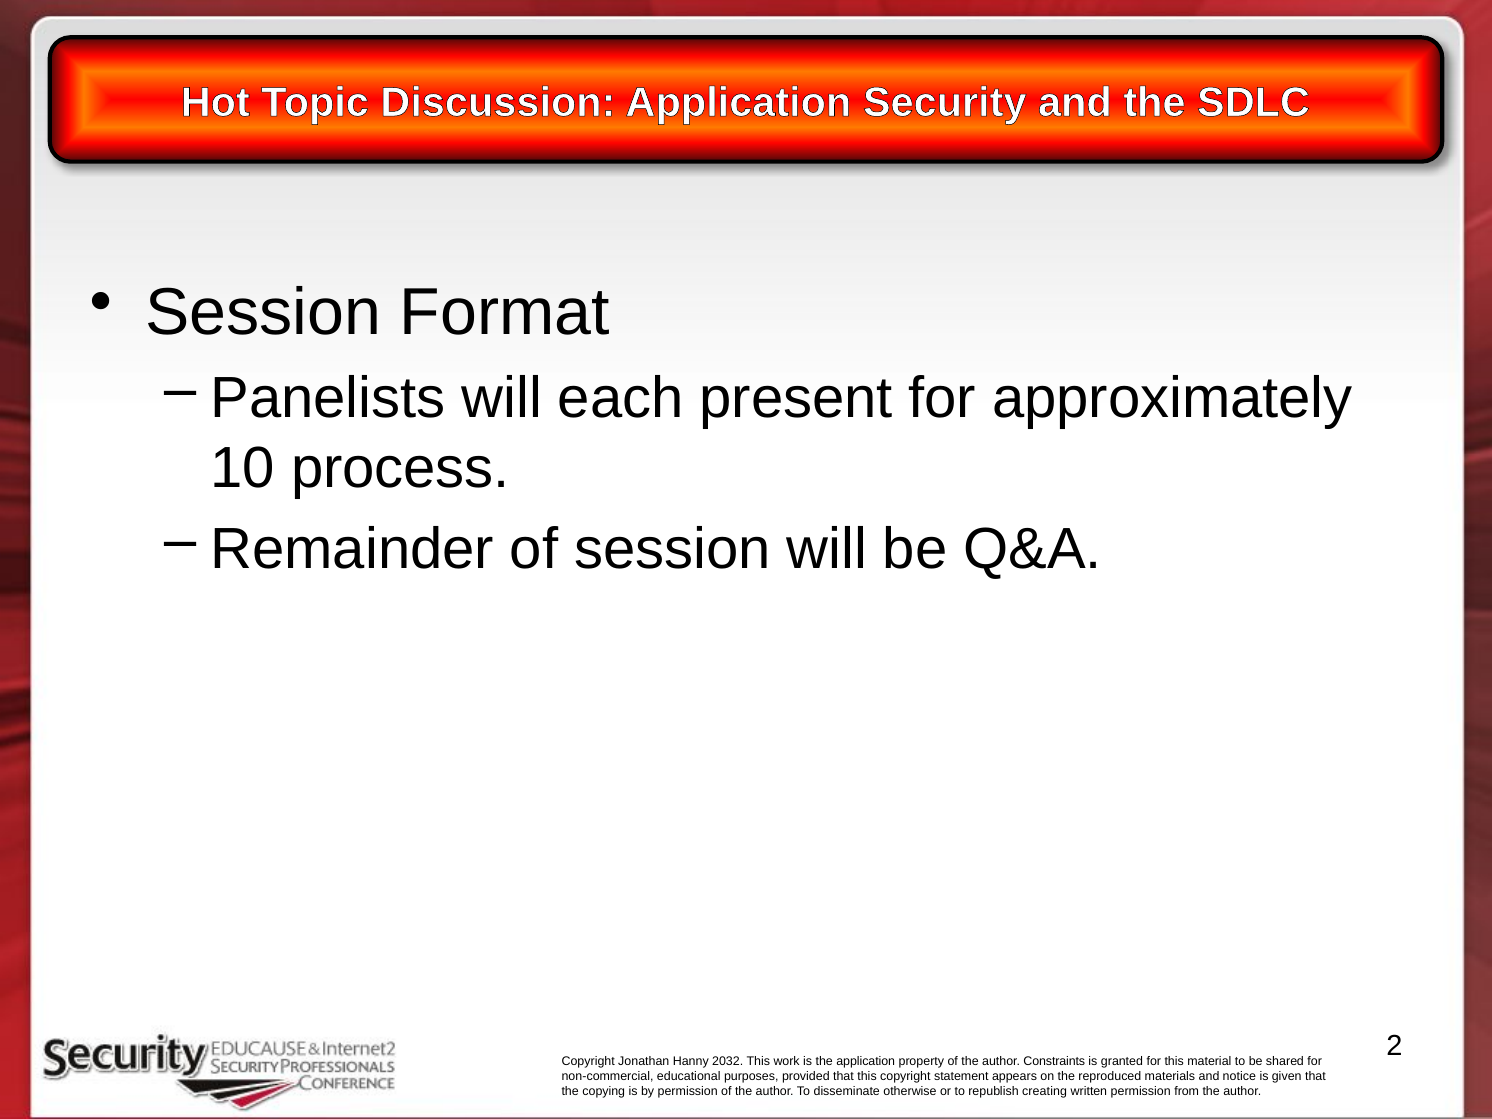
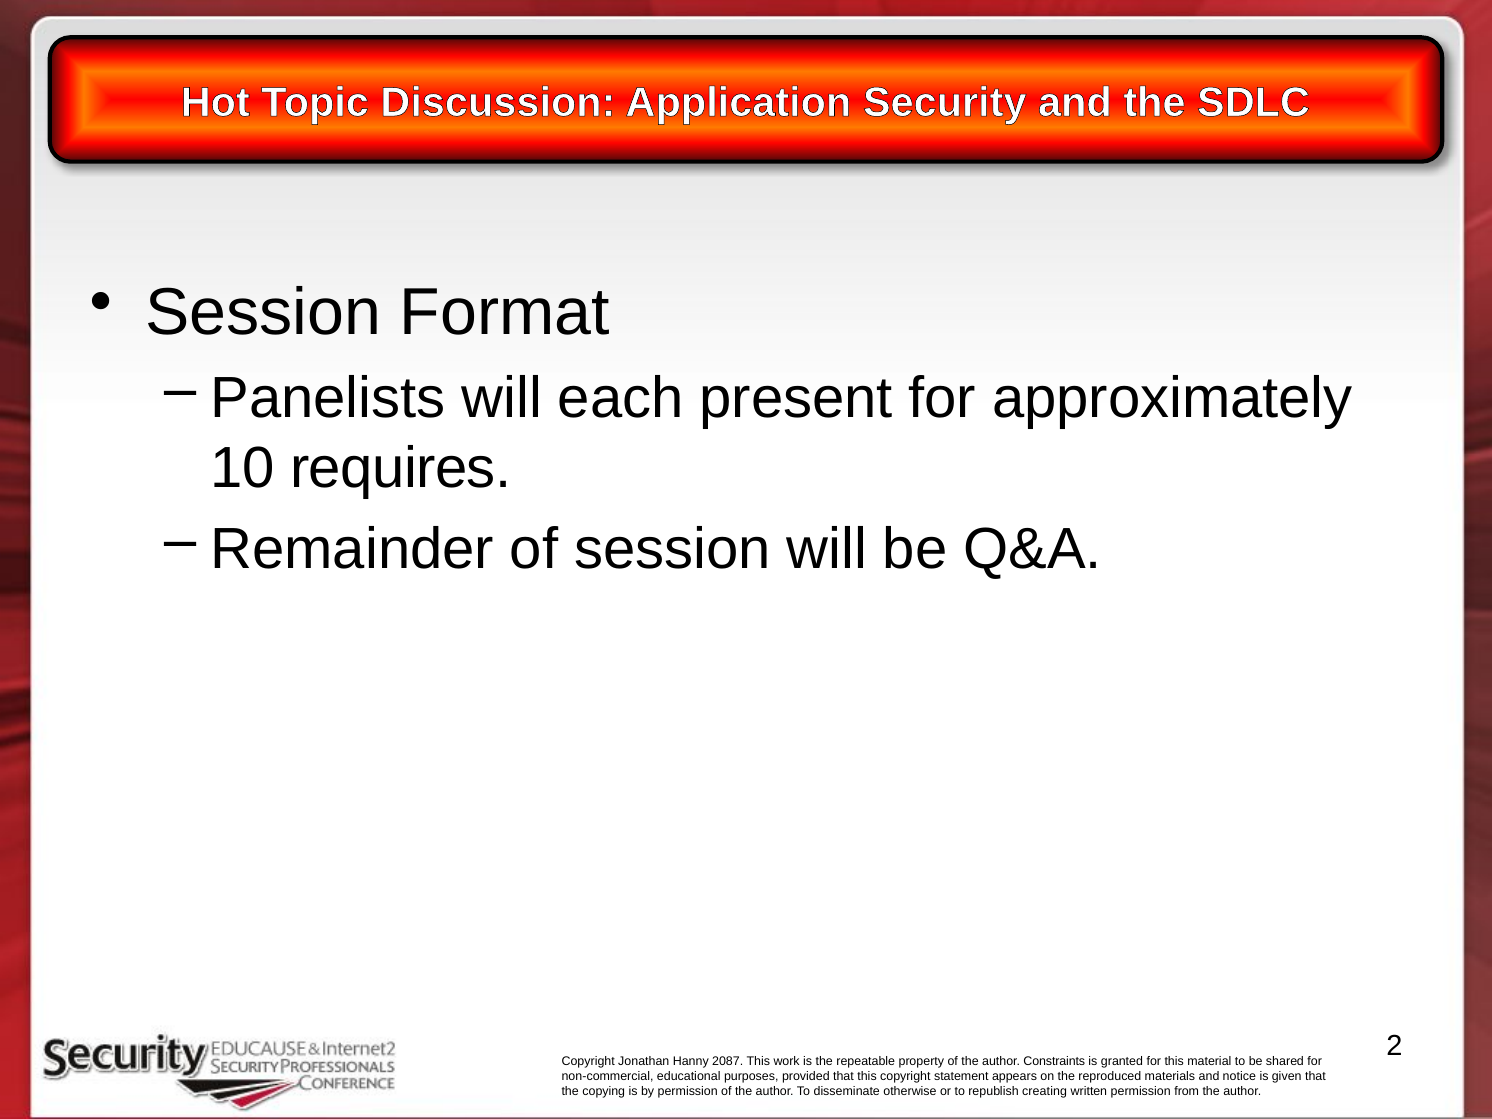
process: process -> requires
2032: 2032 -> 2087
the application: application -> repeatable
